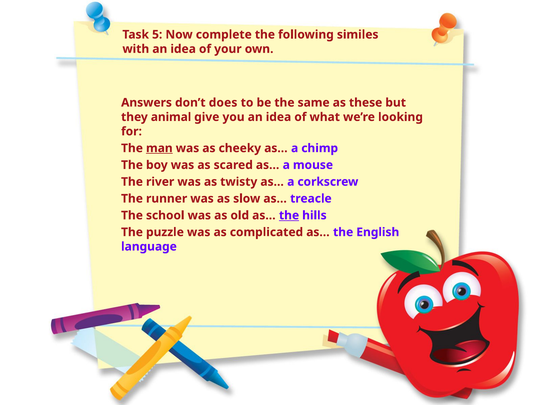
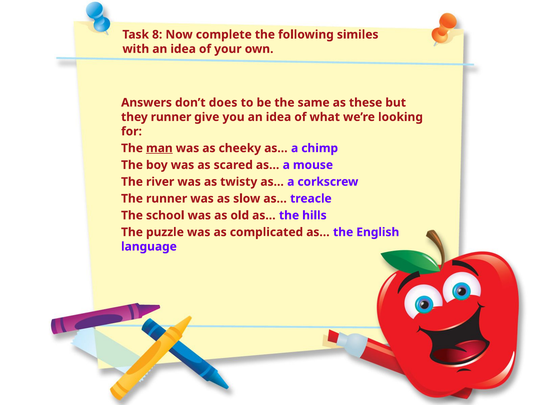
5: 5 -> 8
they animal: animal -> runner
the at (289, 216) underline: present -> none
